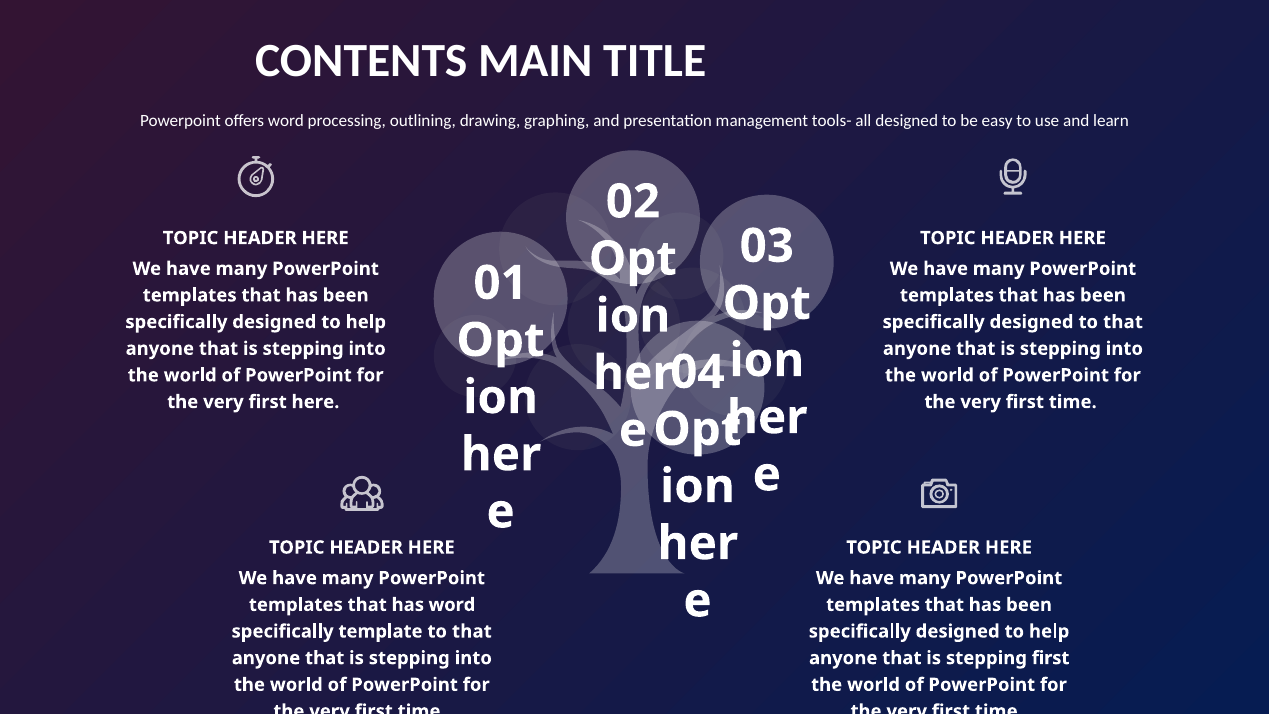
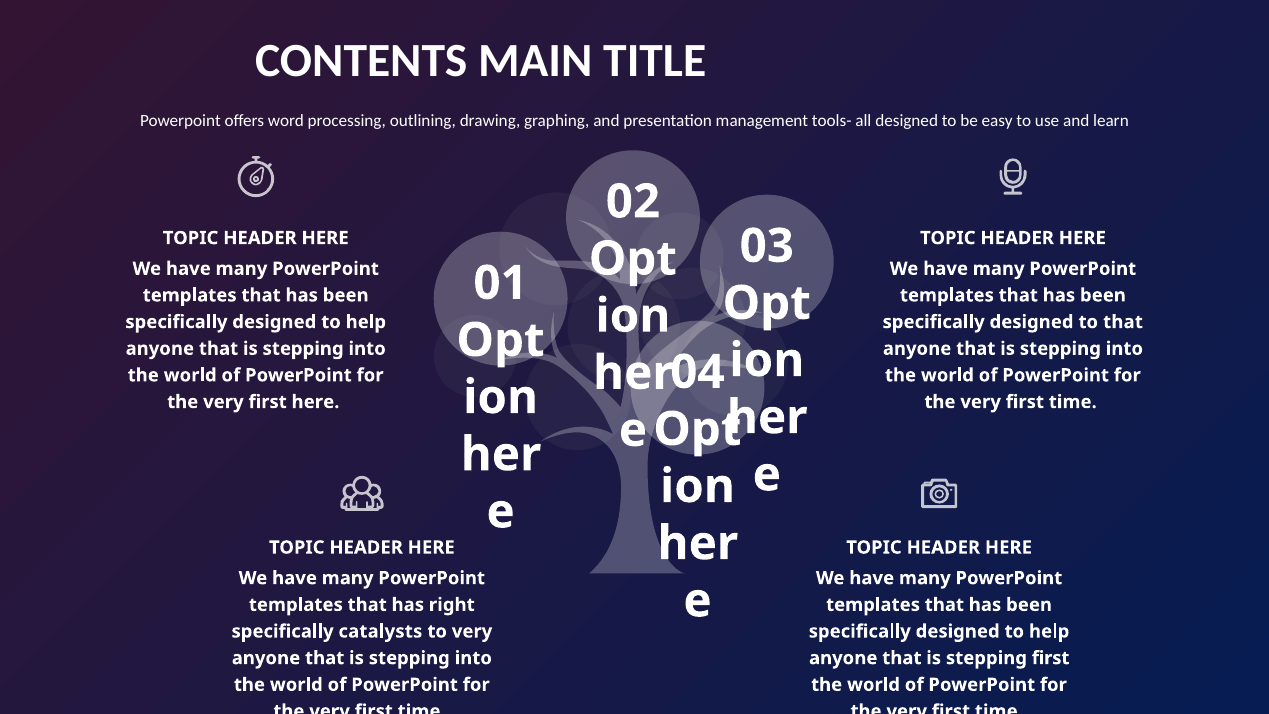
has word: word -> right
template: template -> catalysts
that at (472, 631): that -> very
